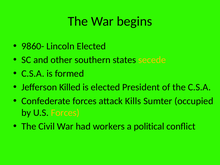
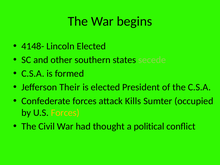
9860-: 9860- -> 4148-
secede colour: yellow -> light green
Killed: Killed -> Their
workers: workers -> thought
